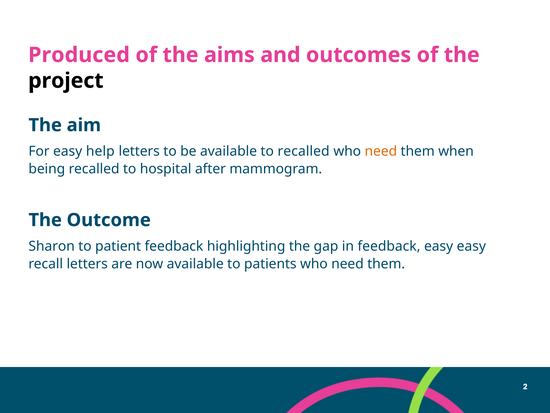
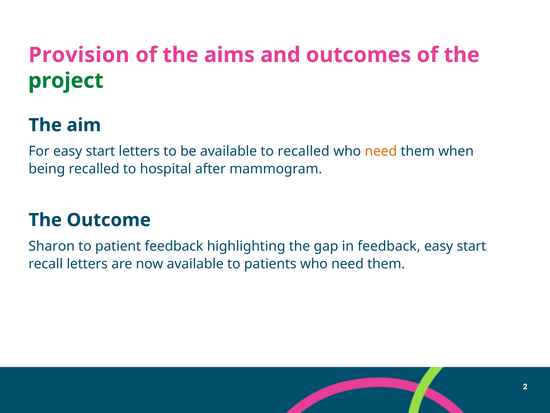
Produced: Produced -> Provision
project colour: black -> green
For easy help: help -> start
easy at (471, 246): easy -> start
